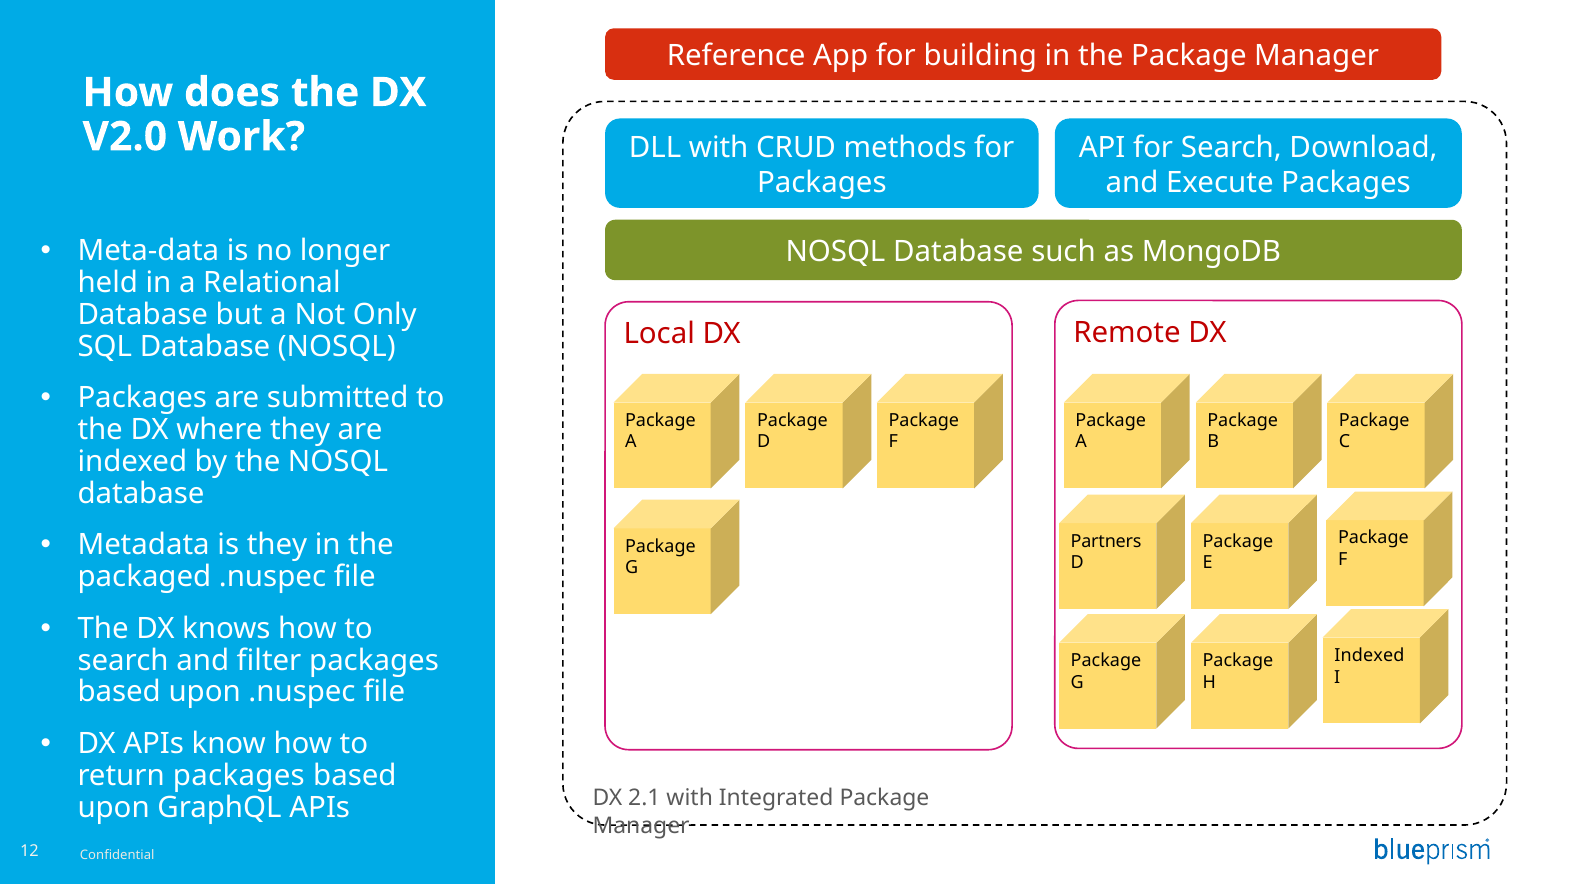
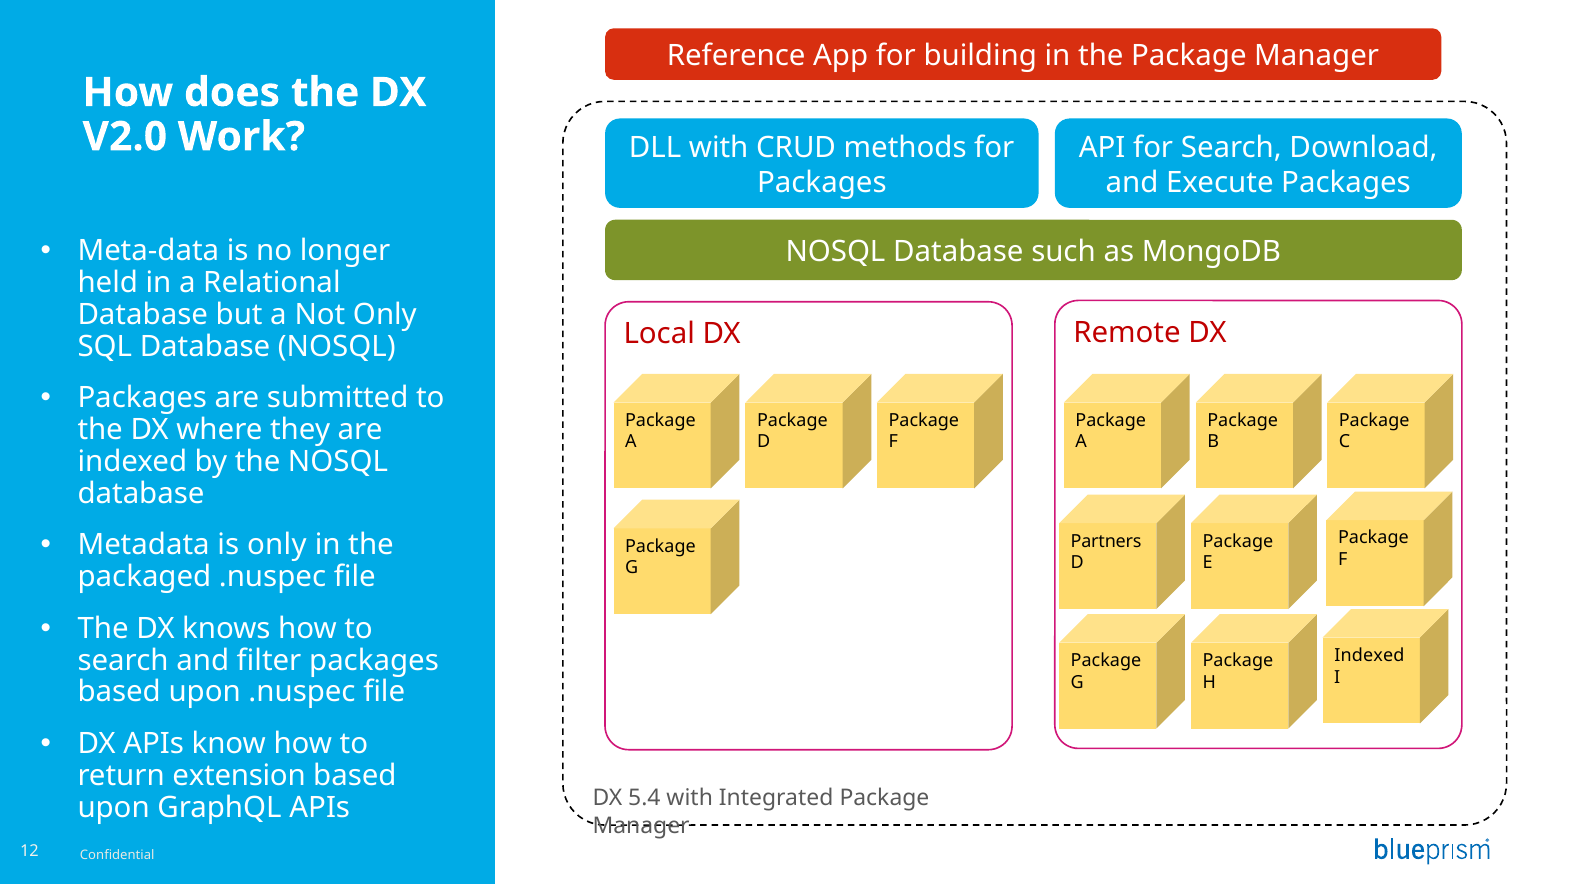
is they: they -> only
return packages: packages -> extension
2.1: 2.1 -> 5.4
